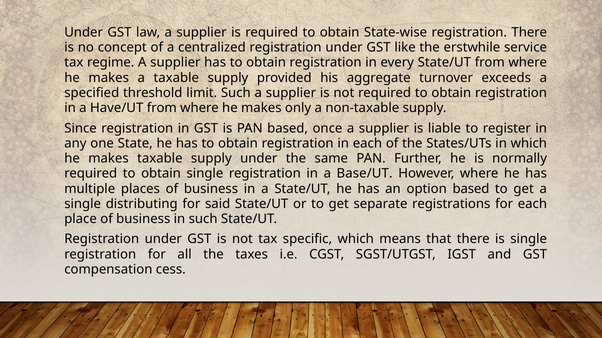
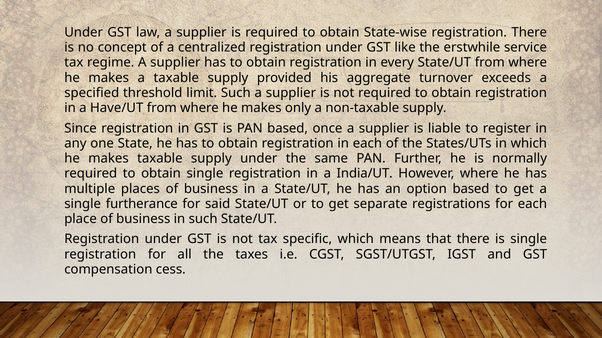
Base/UT: Base/UT -> India/UT
distributing: distributing -> furtherance
